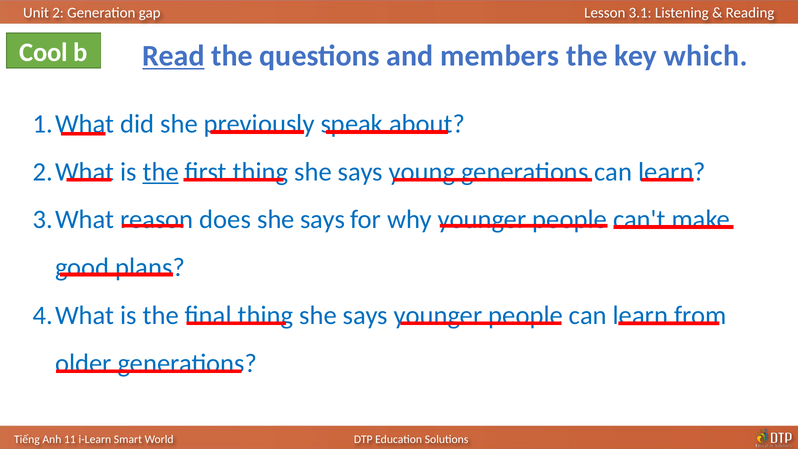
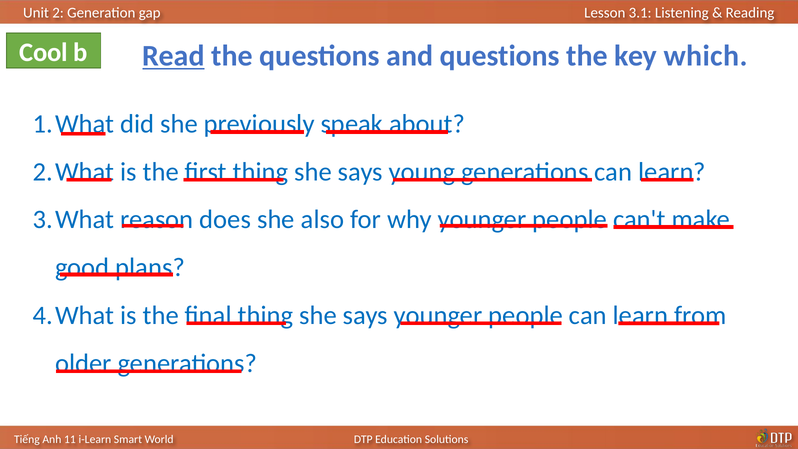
and members: members -> questions
the at (161, 172) underline: present -> none
does she says: says -> also
